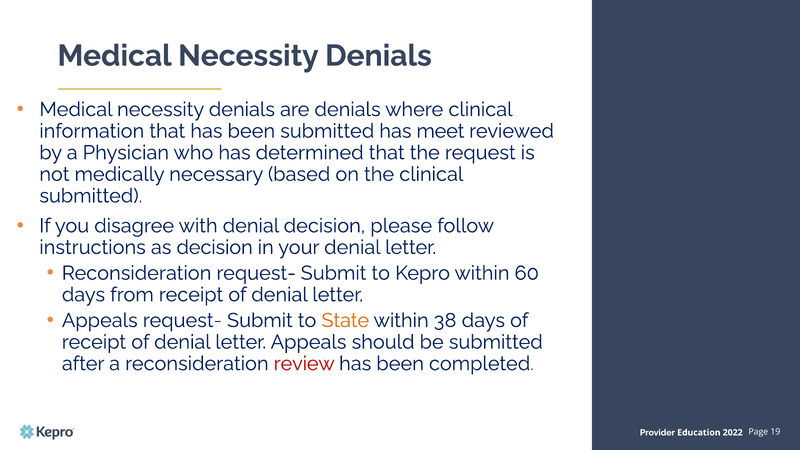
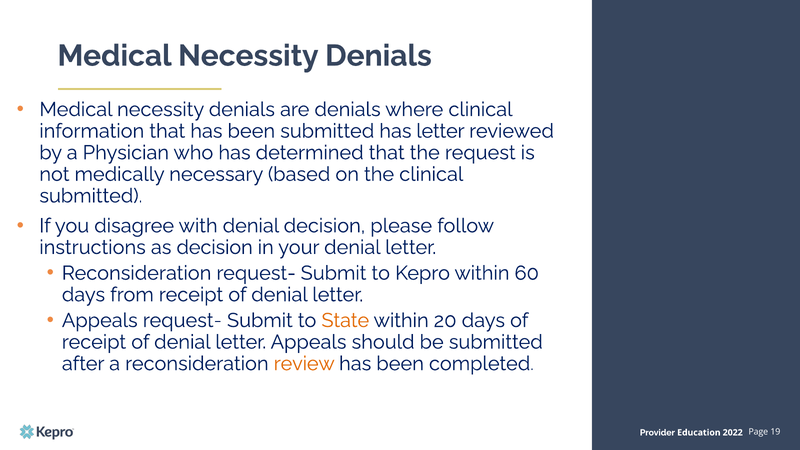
has meet: meet -> letter
38: 38 -> 20
review colour: red -> orange
